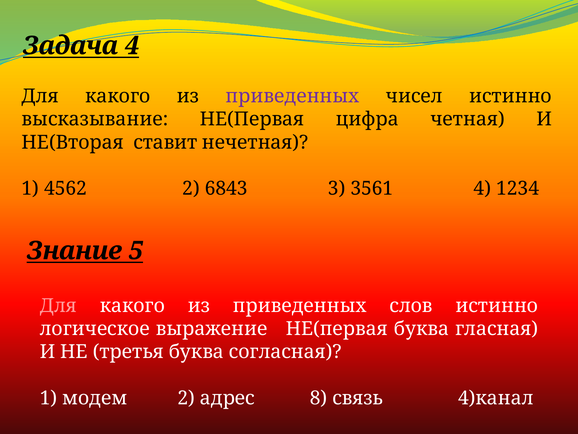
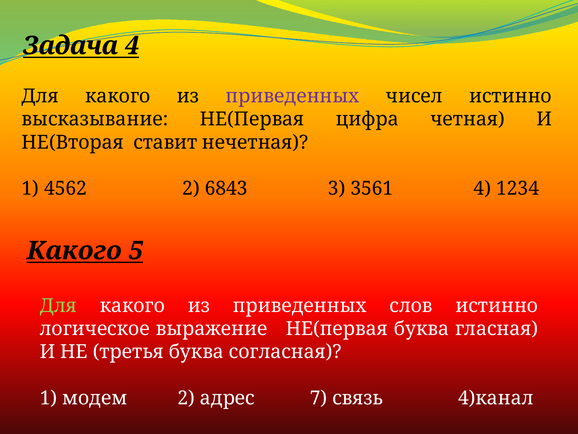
Знание at (74, 250): Знание -> Какого
Для at (58, 305) colour: pink -> light green
8: 8 -> 7
